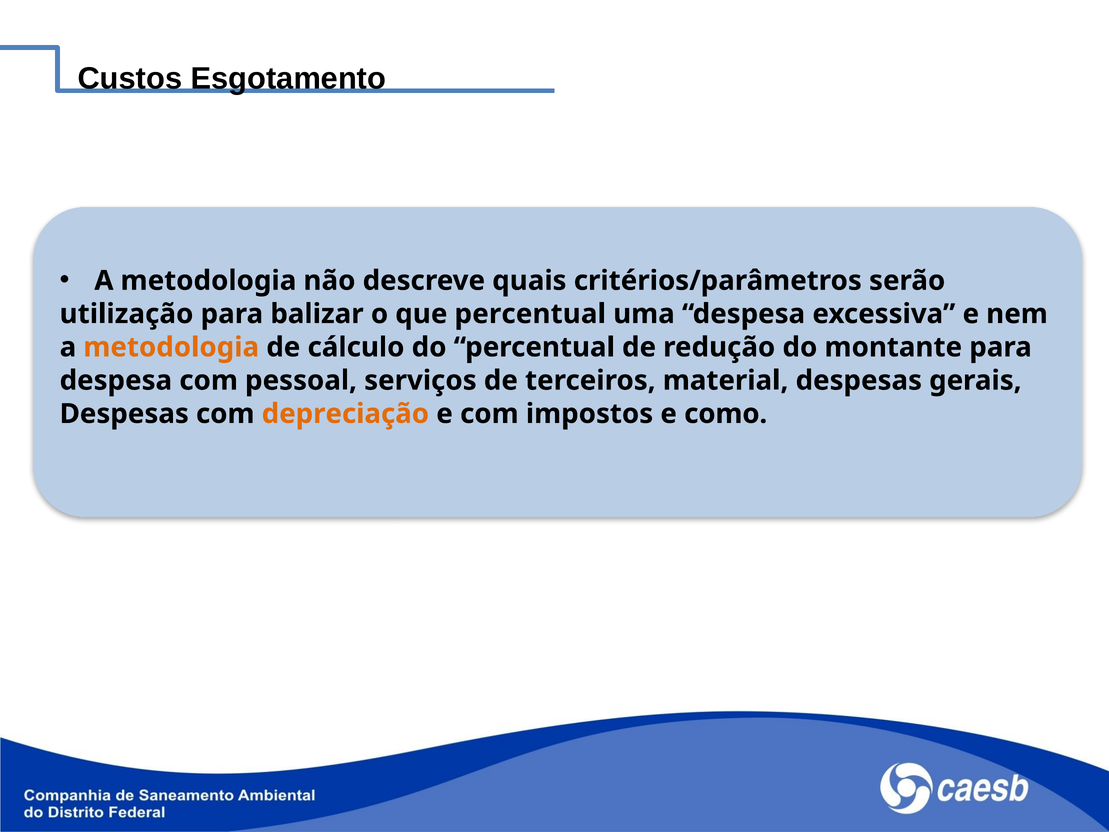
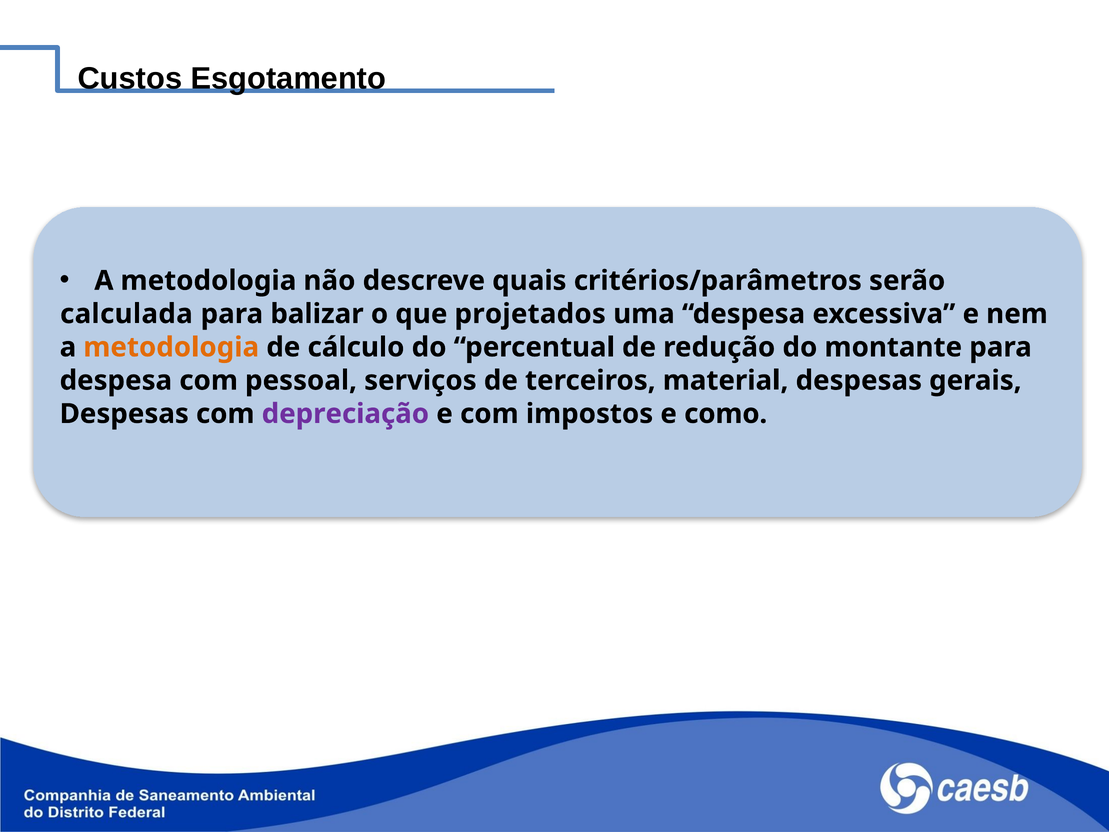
utilização: utilização -> calculada
que percentual: percentual -> projetados
depreciação colour: orange -> purple
